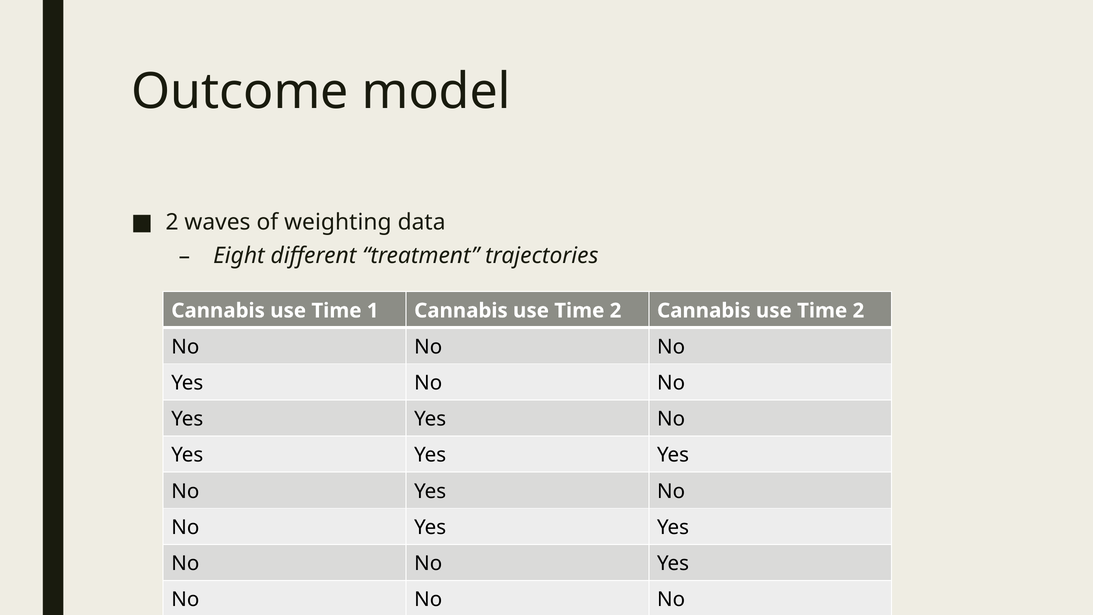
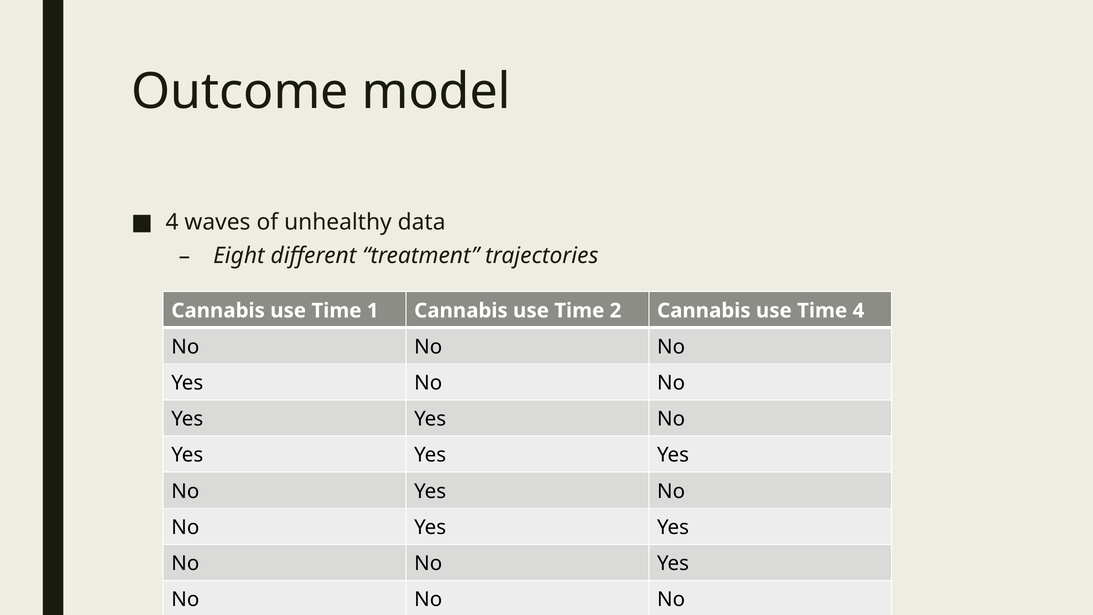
2 at (172, 222): 2 -> 4
weighting: weighting -> unhealthy
2 at (858, 311): 2 -> 4
